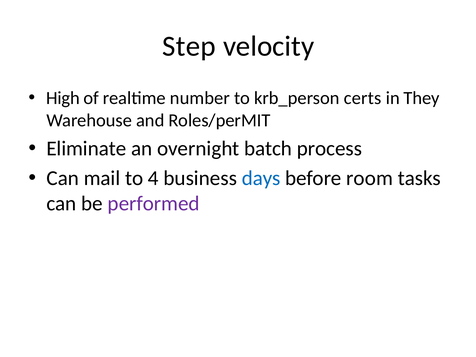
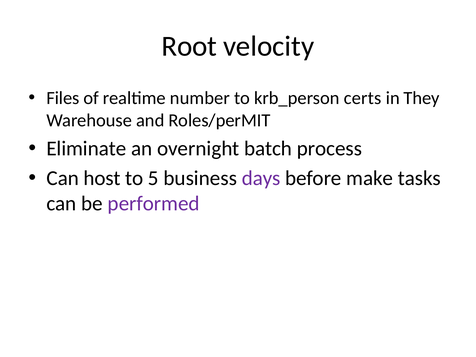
Step: Step -> Root
High: High -> Files
mail: mail -> host
4: 4 -> 5
days colour: blue -> purple
room: room -> make
